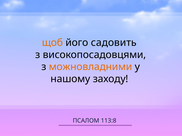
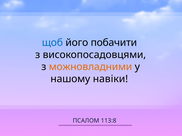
щоб colour: orange -> blue
садовить: садовить -> побачити
заходу: заходу -> навіки
